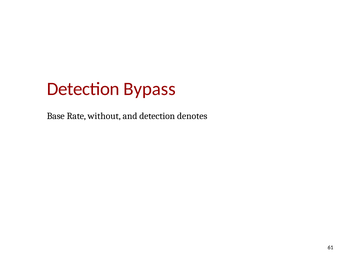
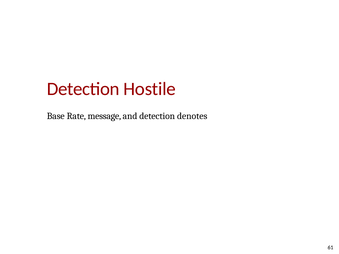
Bypass: Bypass -> Hostile
without: without -> message
